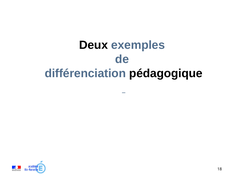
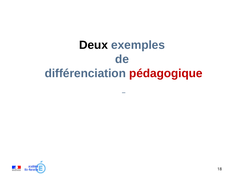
pédagogique colour: black -> red
